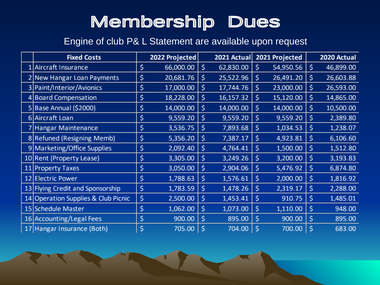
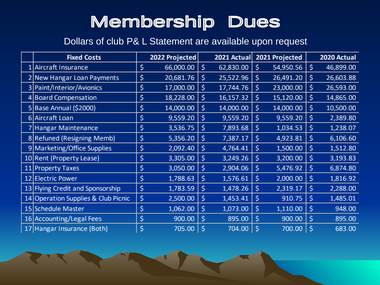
Engine: Engine -> Dollars
